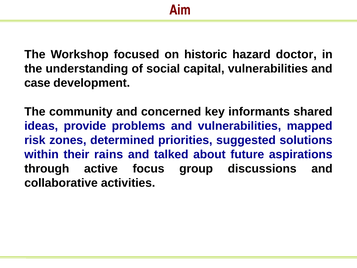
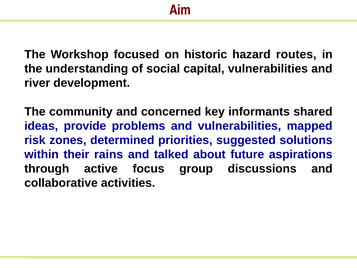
doctor: doctor -> routes
case: case -> river
